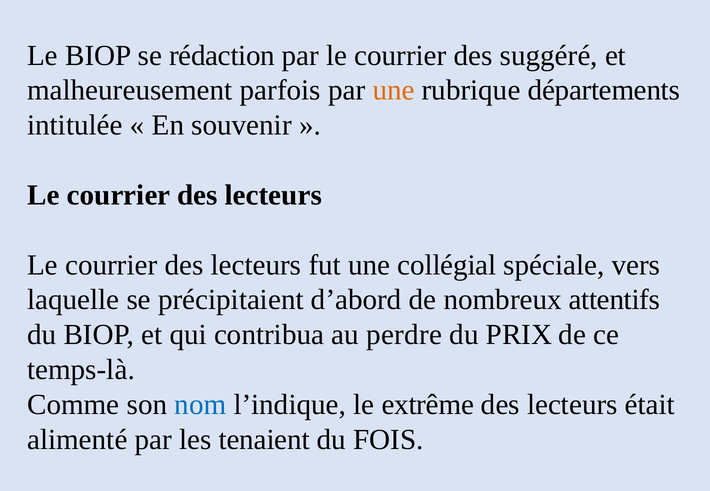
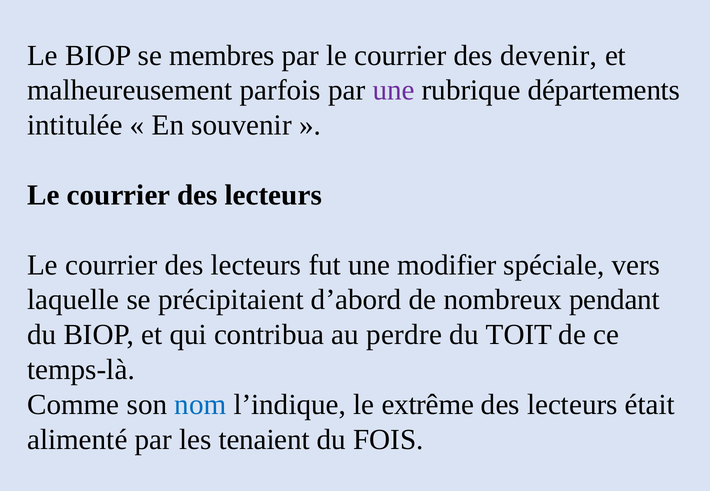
rédaction: rédaction -> membres
suggéré: suggéré -> devenir
une at (394, 90) colour: orange -> purple
collégial: collégial -> modifier
attentifs: attentifs -> pendant
PRIX: PRIX -> TOIT
